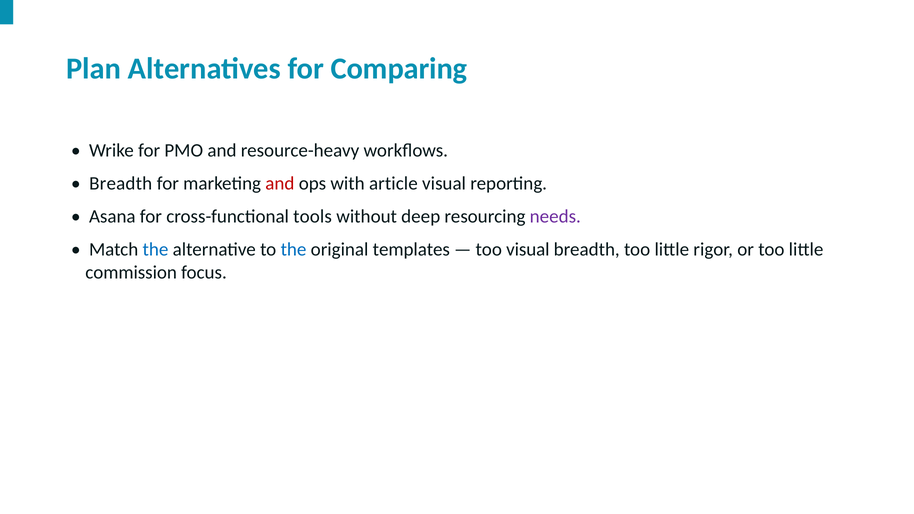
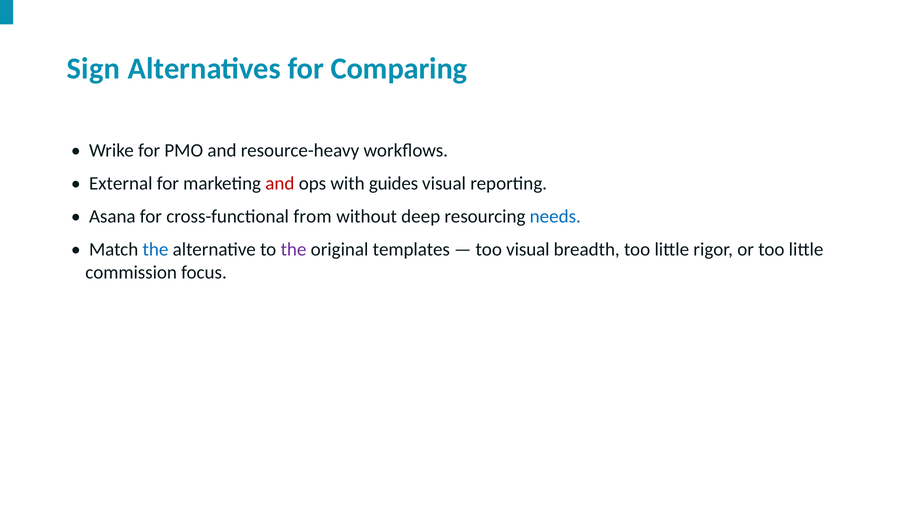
Plan: Plan -> Sign
Breadth at (121, 184): Breadth -> External
article: article -> guides
tools: tools -> from
needs colour: purple -> blue
the at (294, 250) colour: blue -> purple
